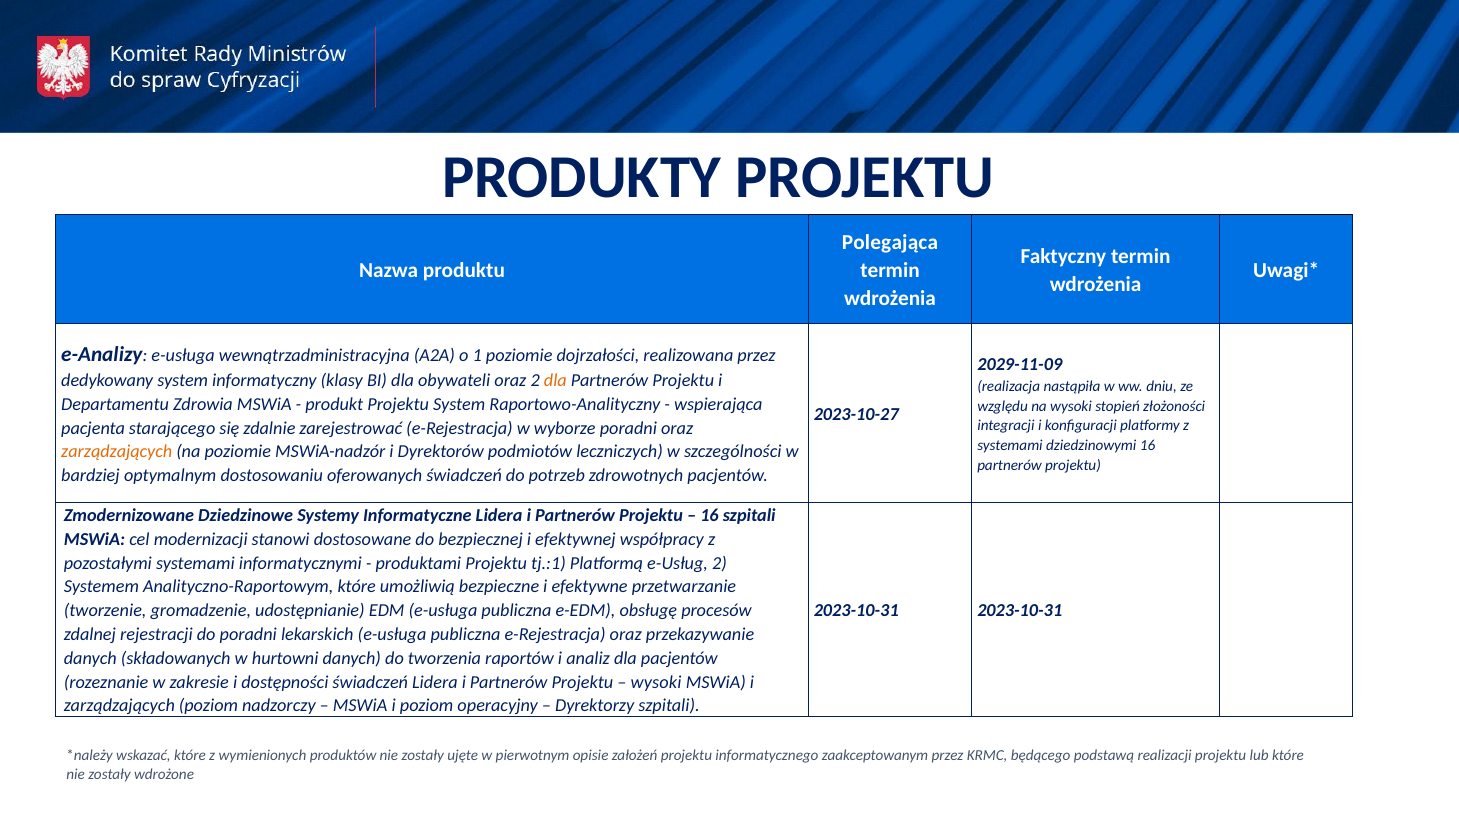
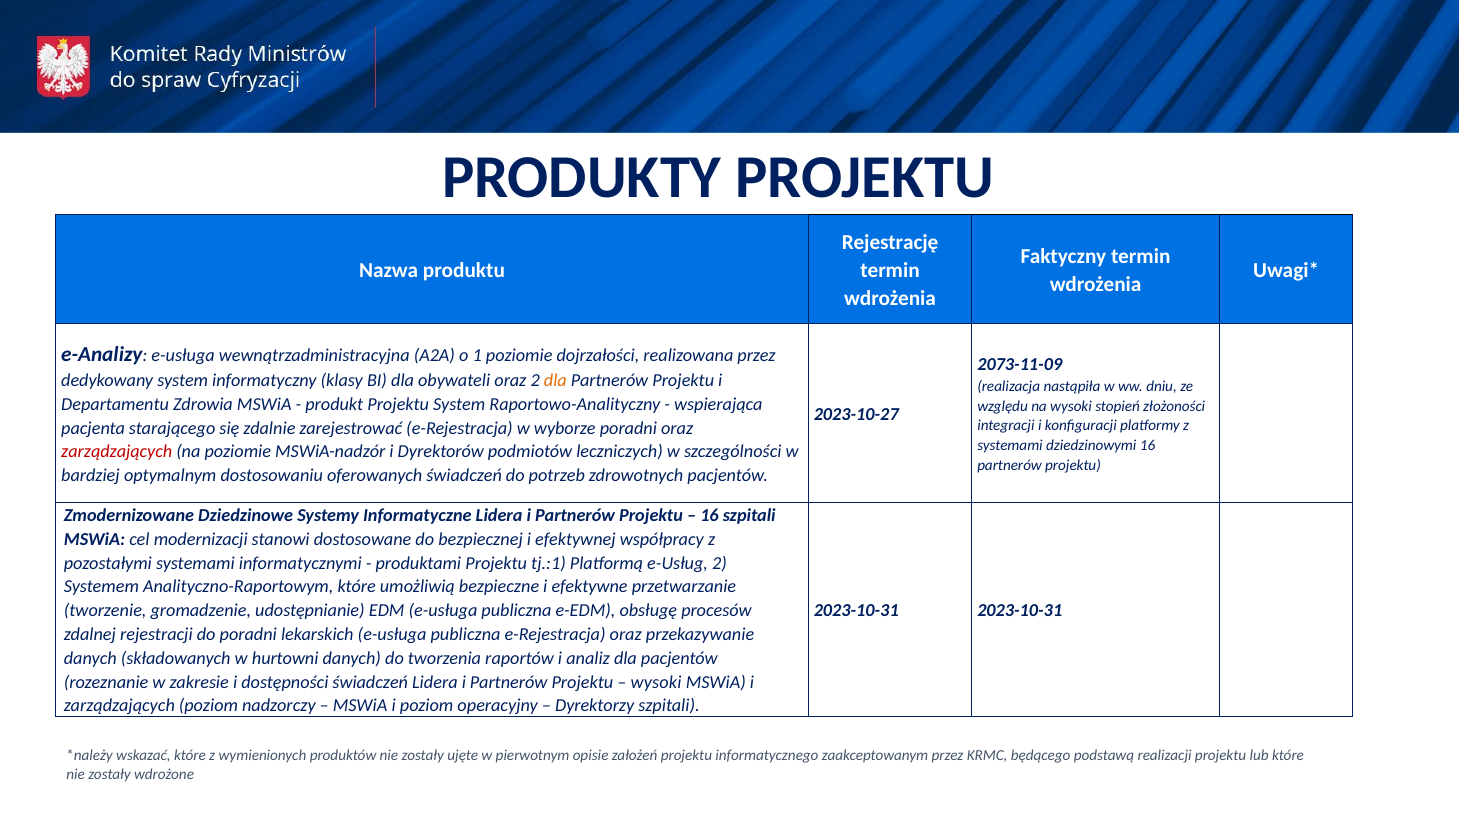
Polegająca: Polegająca -> Rejestrację
2029-11-09: 2029-11-09 -> 2073-11-09
zarządzających at (117, 452) colour: orange -> red
